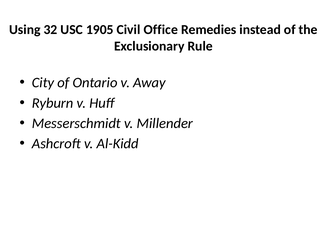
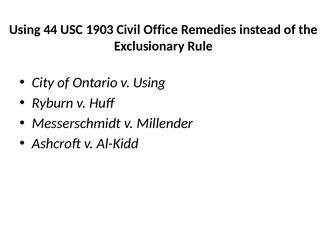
32: 32 -> 44
1905: 1905 -> 1903
v Away: Away -> Using
